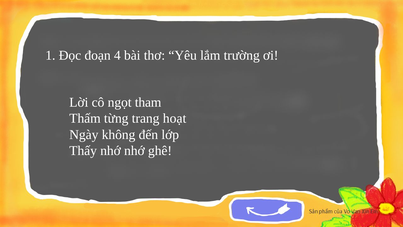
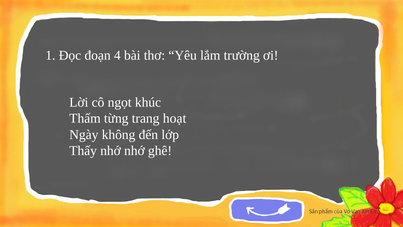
tham: tham -> khúc
